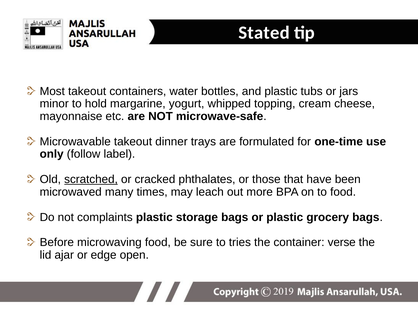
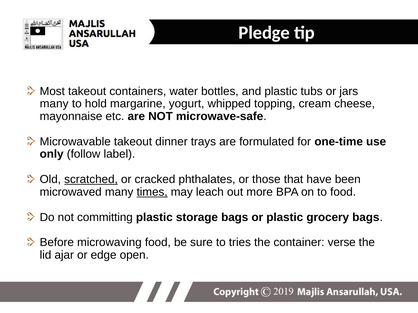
Stated: Stated -> Pledge
minor at (54, 104): minor -> many
times underline: none -> present
complaints: complaints -> committing
